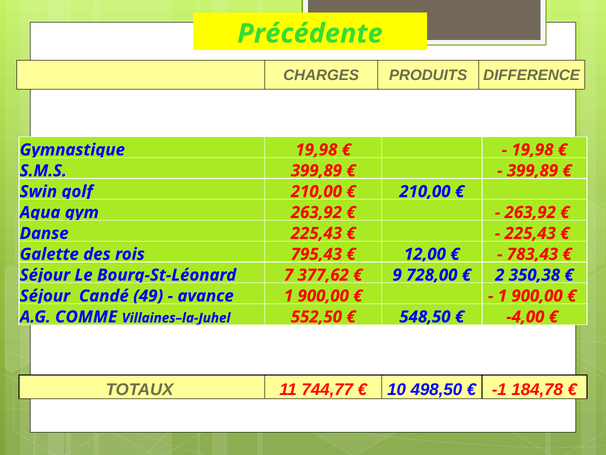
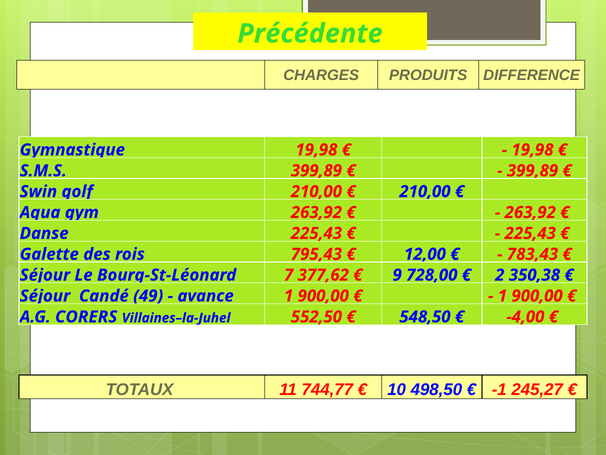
COMME: COMME -> CORERS
184,78: 184,78 -> 245,27
